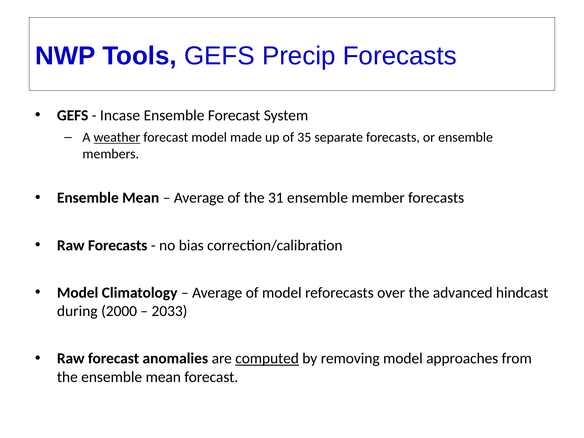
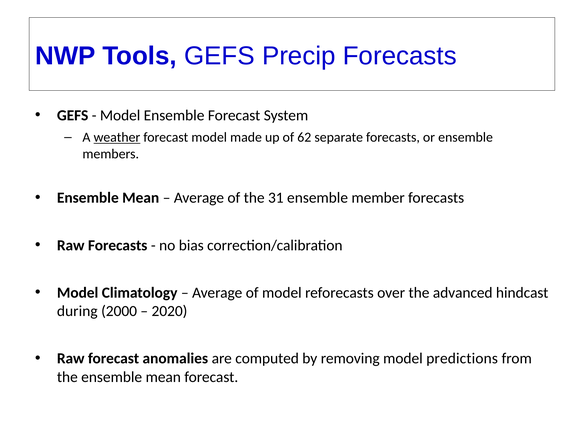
Incase at (120, 115): Incase -> Model
35: 35 -> 62
2033: 2033 -> 2020
computed underline: present -> none
approaches: approaches -> predictions
